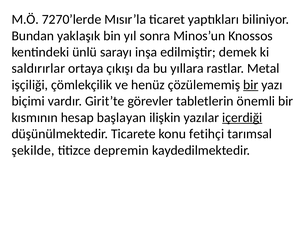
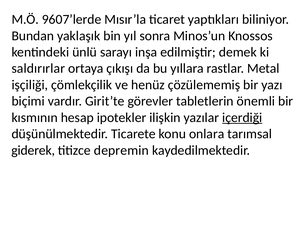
7270’lerde: 7270’lerde -> 9607’lerde
bir at (251, 85) underline: present -> none
başlayan: başlayan -> ipotekler
fetihçi: fetihçi -> onlara
şekilde: şekilde -> giderek
